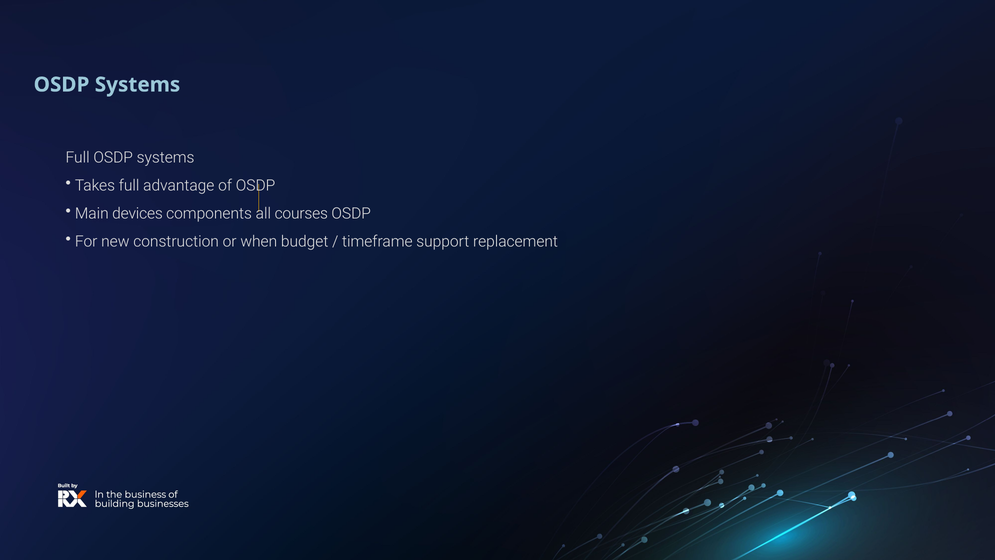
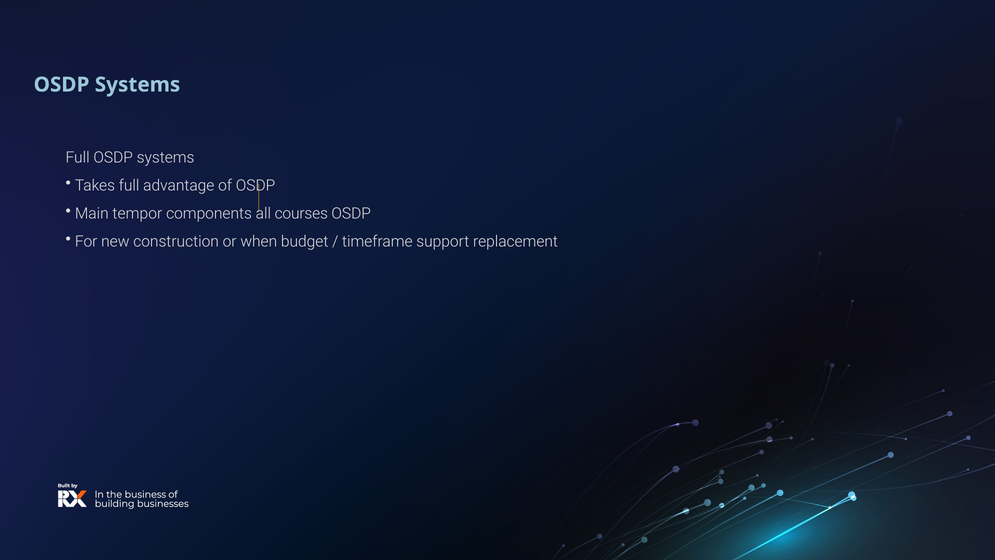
devices: devices -> tempor
